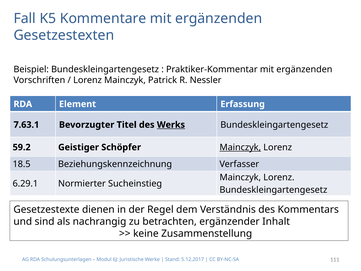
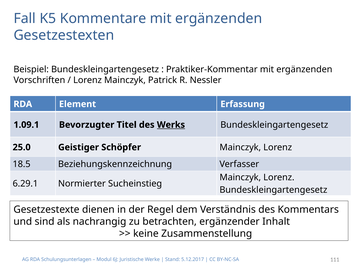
7.63.1: 7.63.1 -> 1.09.1
59.2: 59.2 -> 25.0
Mainczyk at (240, 147) underline: present -> none
